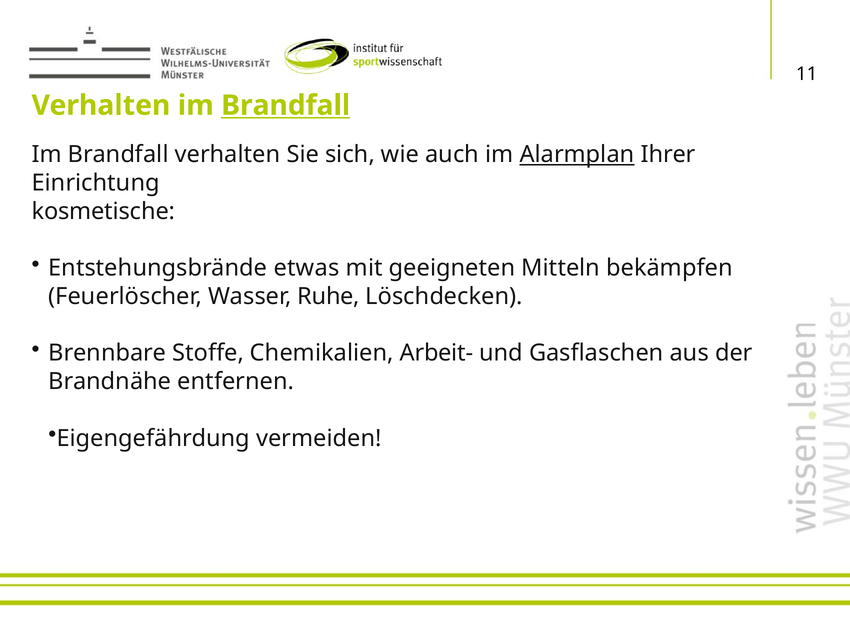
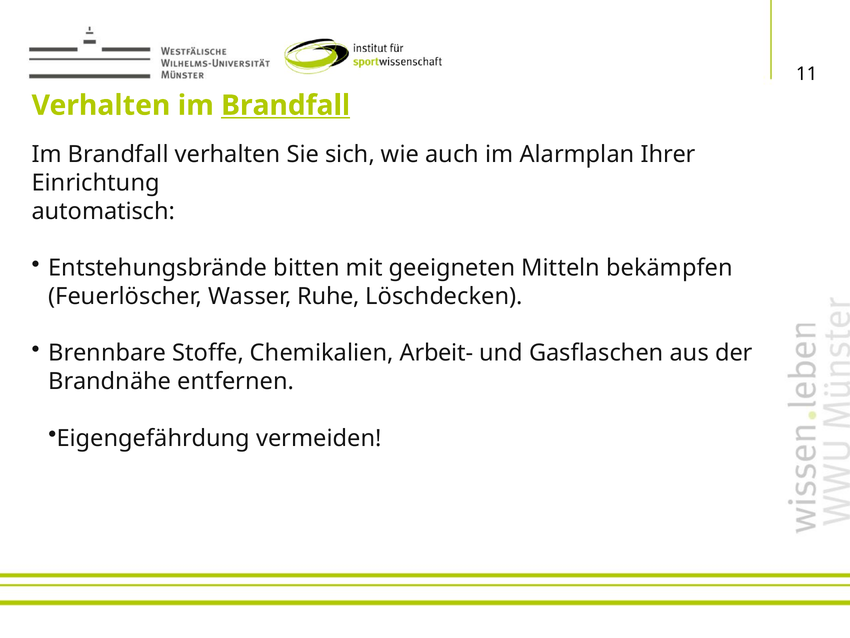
Alarmplan underline: present -> none
kosmetische: kosmetische -> automatisch
etwas: etwas -> bitten
